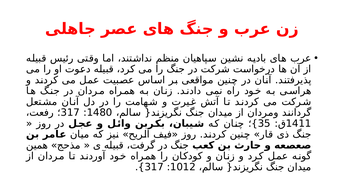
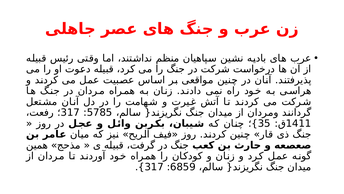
1480: 1480 -> 5785
1012: 1012 -> 6859
